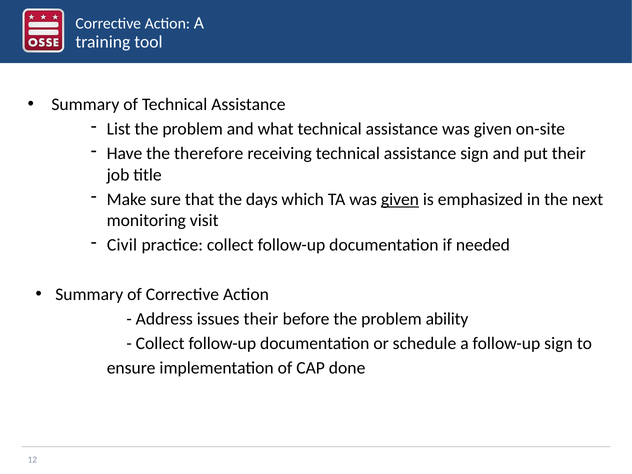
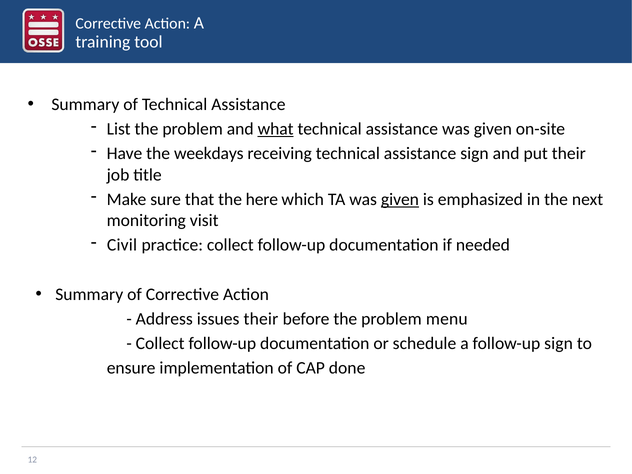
what underline: none -> present
therefore: therefore -> weekdays
days: days -> here
ability: ability -> menu
